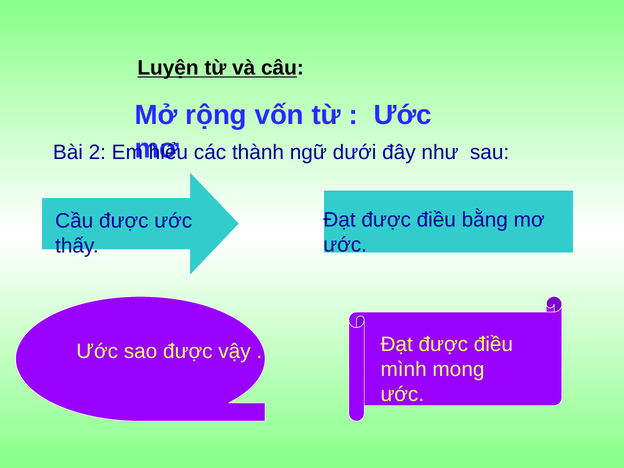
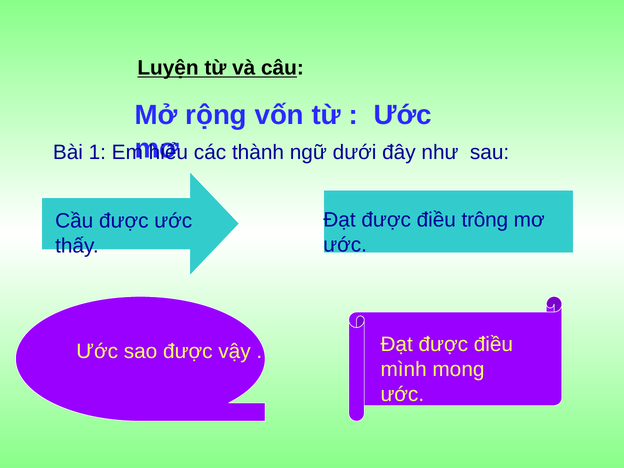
2: 2 -> 1
bằng: bằng -> trông
